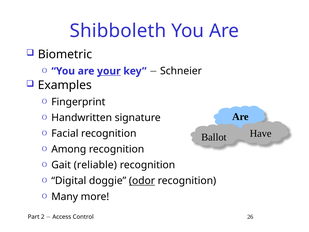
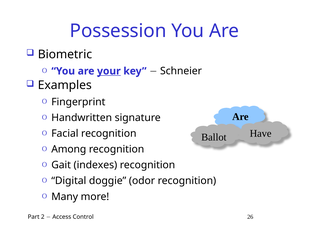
Shibboleth: Shibboleth -> Possession
reliable: reliable -> indexes
odor underline: present -> none
